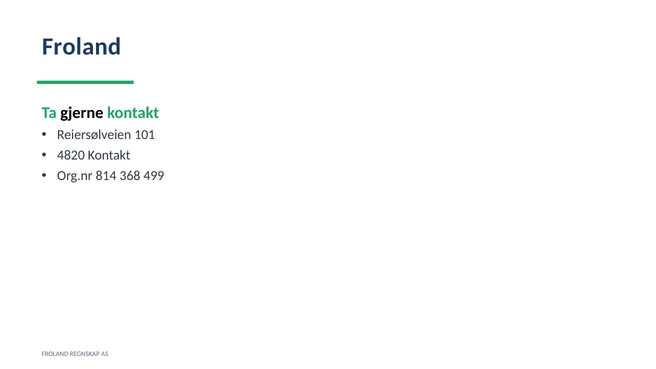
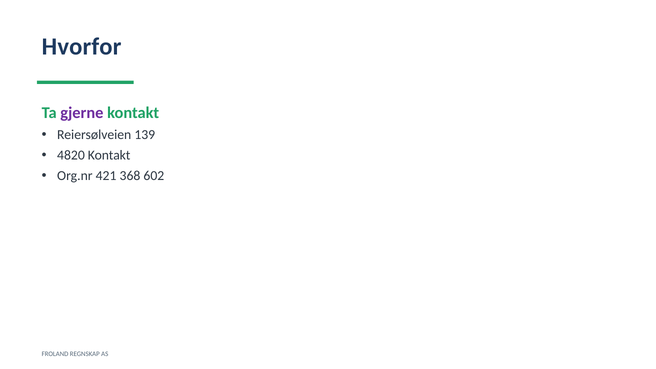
Froland at (82, 47): Froland -> Hvorfor
gjerne colour: black -> purple
101: 101 -> 139
814: 814 -> 421
499: 499 -> 602
